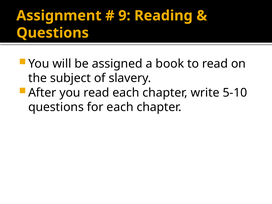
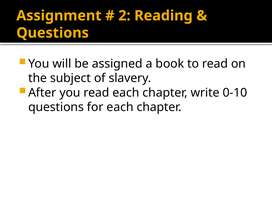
9: 9 -> 2
5-10: 5-10 -> 0-10
